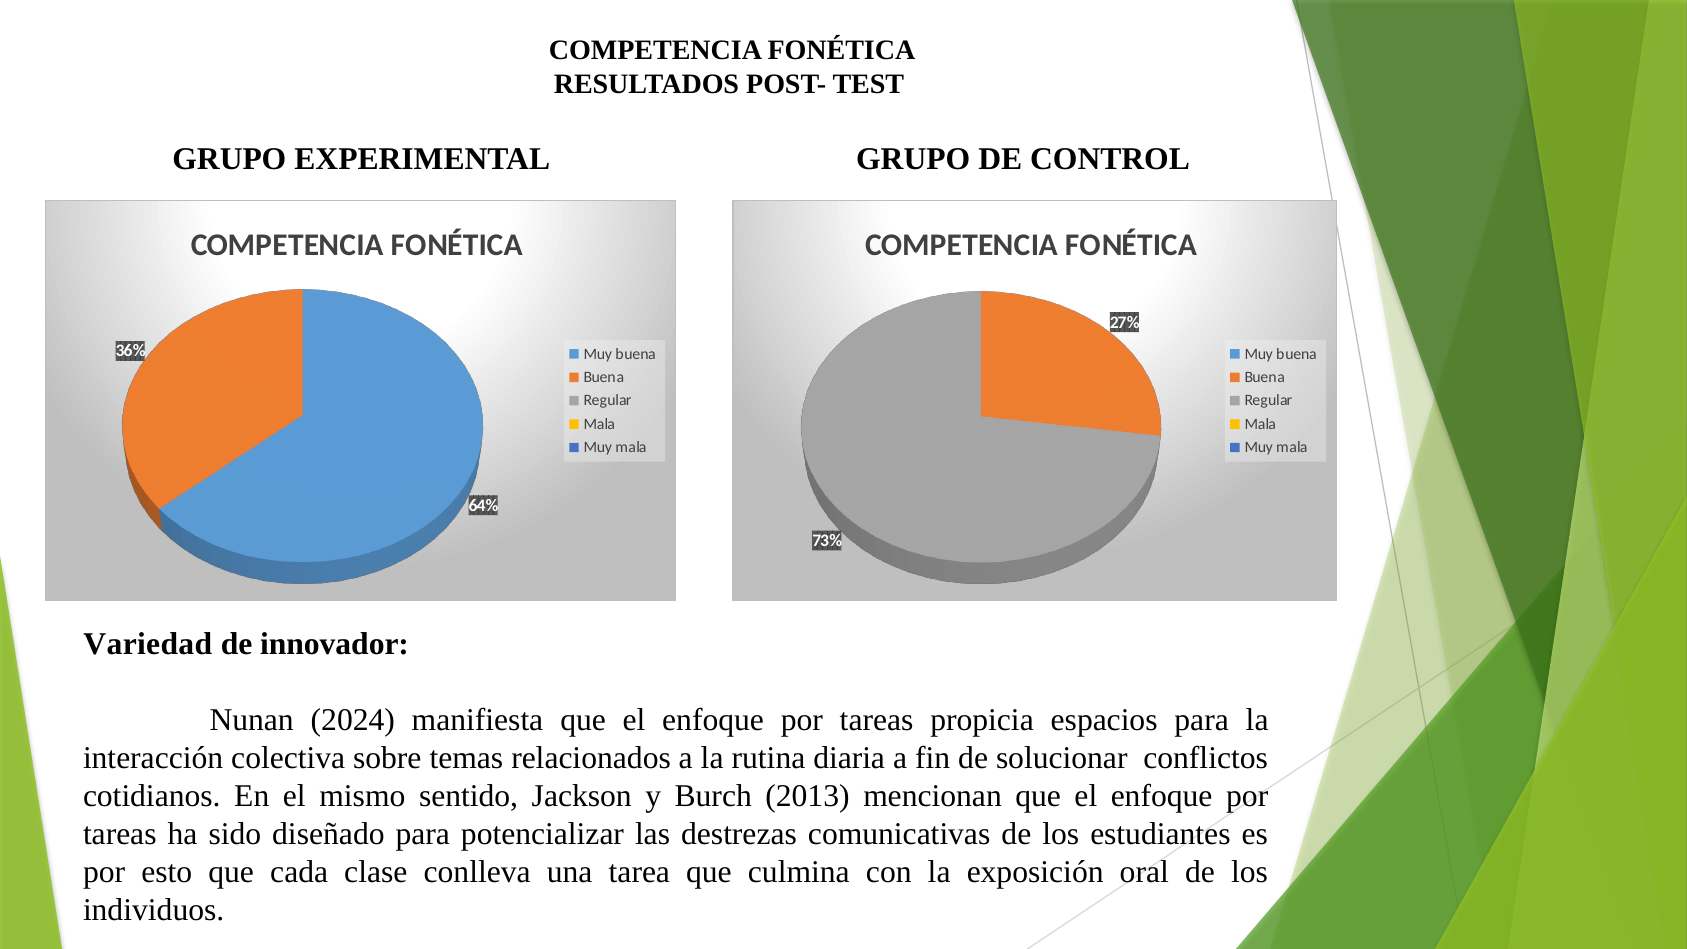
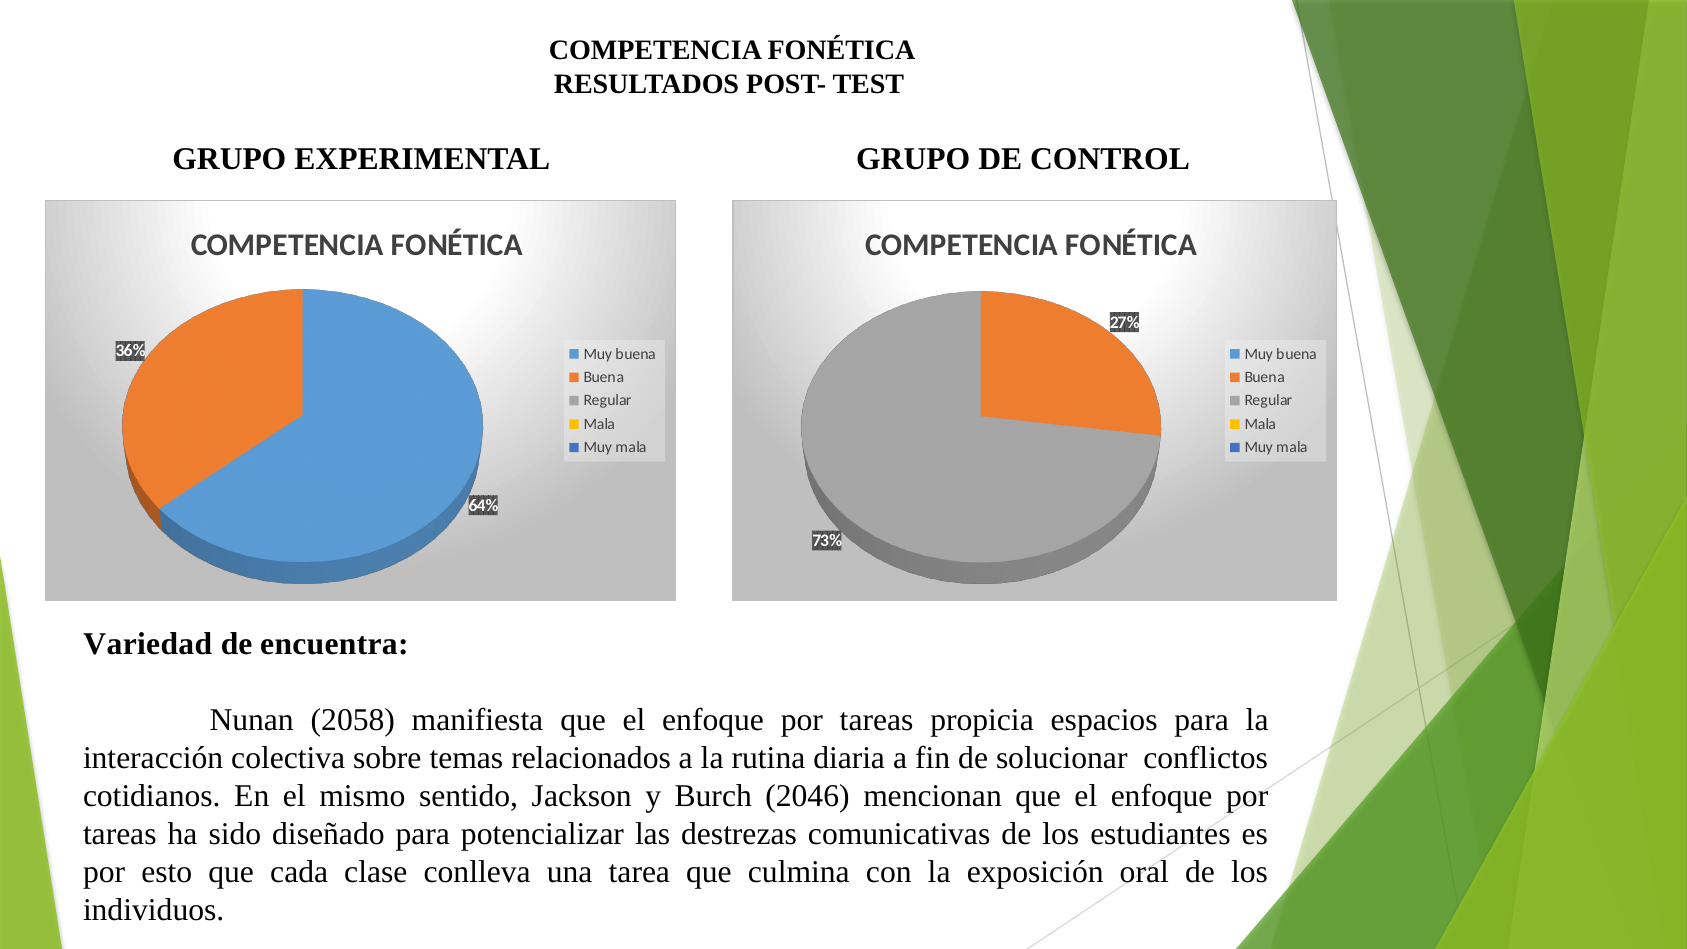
innovador: innovador -> encuentra
2024: 2024 -> 2058
2013: 2013 -> 2046
